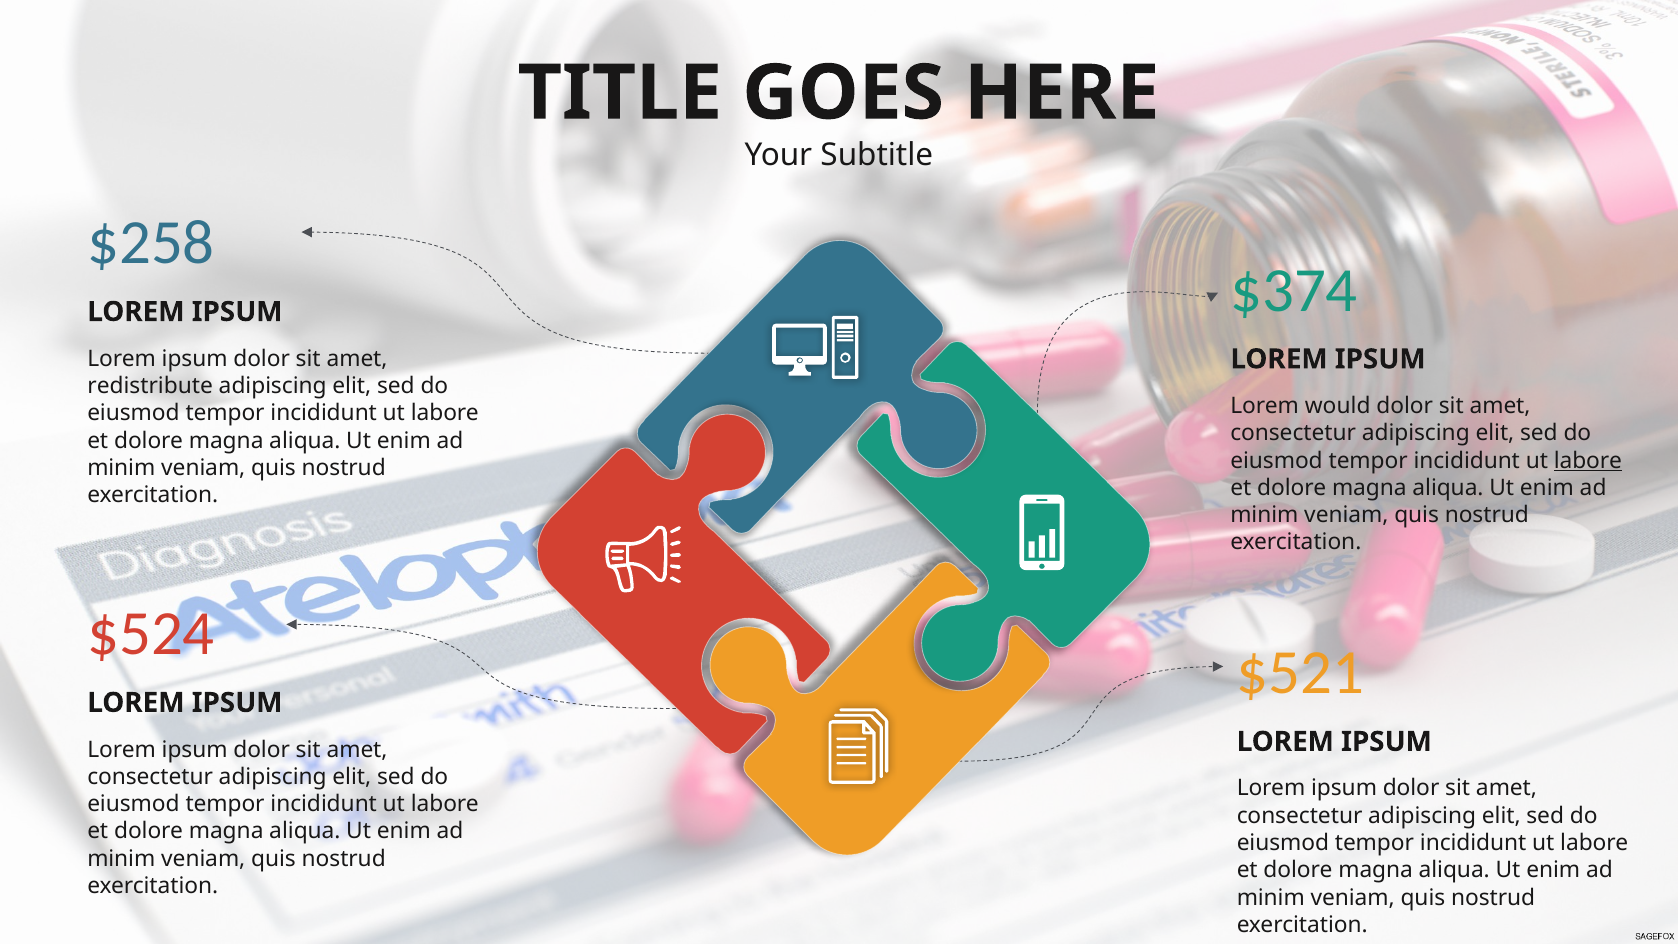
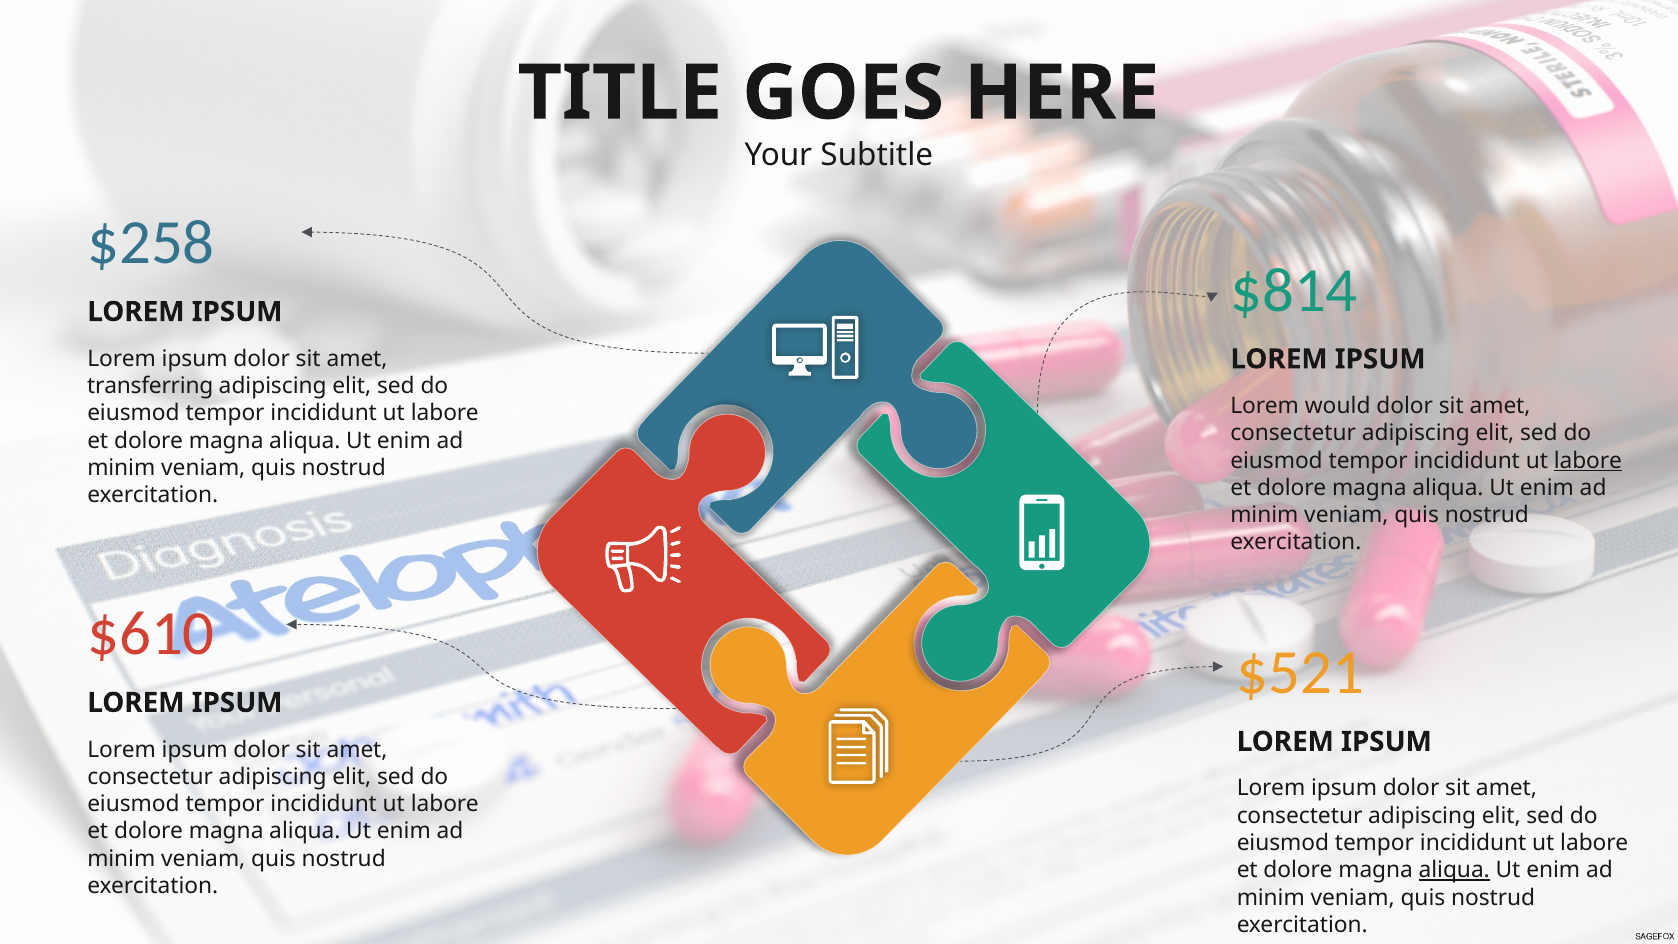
$374: $374 -> $814
redistribute: redistribute -> transferring
$524: $524 -> $610
aliqua at (1454, 870) underline: none -> present
